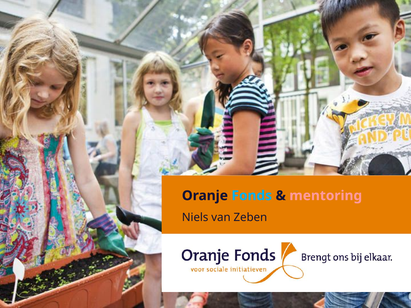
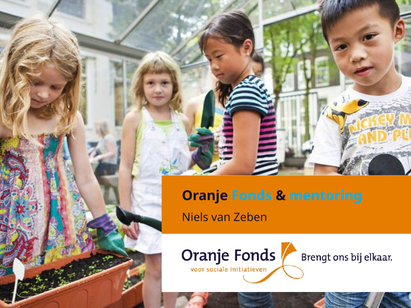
mentoring colour: pink -> light blue
